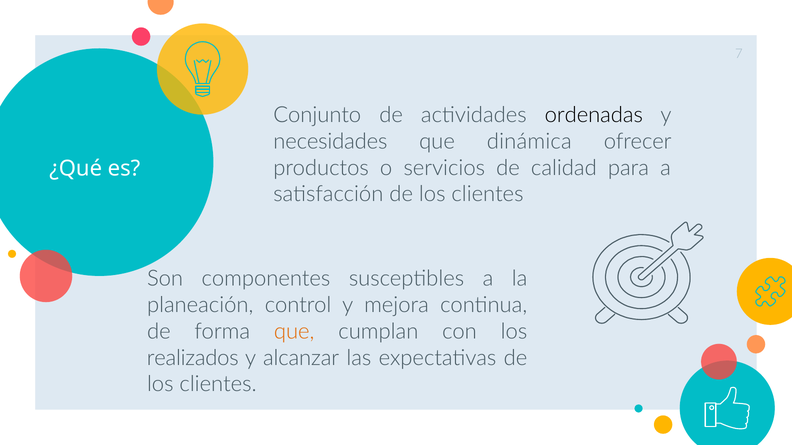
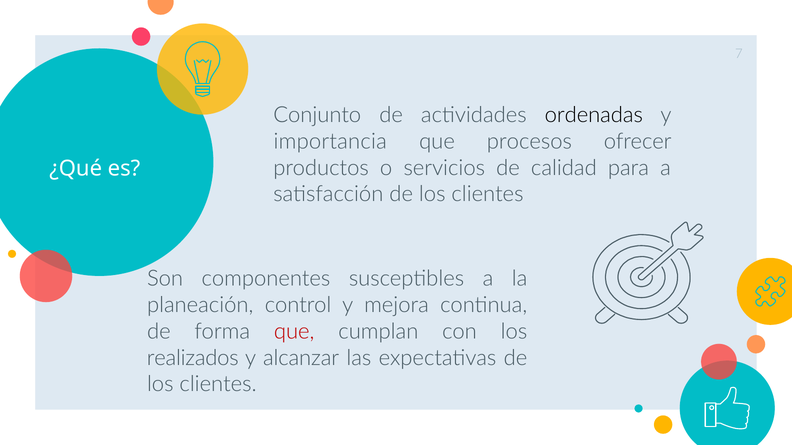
necesidades: necesidades -> importancia
dinámica: dinámica -> procesos
que at (294, 332) colour: orange -> red
